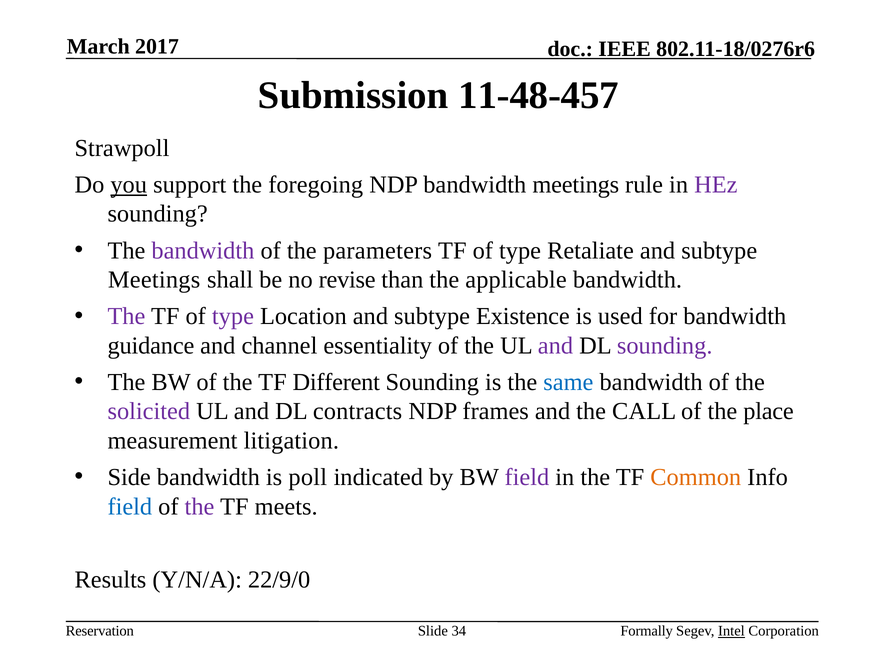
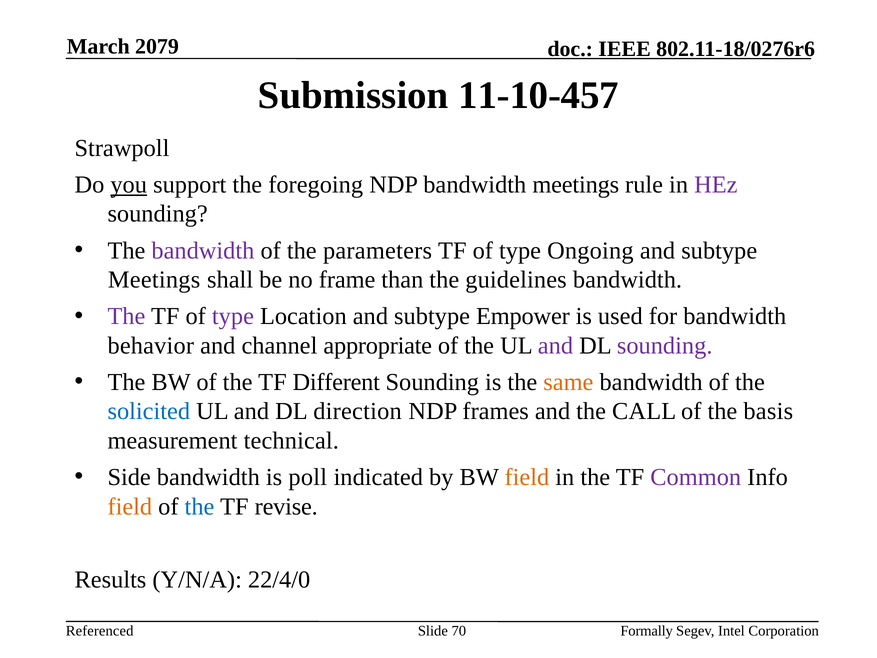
2017: 2017 -> 2079
11-48-457: 11-48-457 -> 11-10-457
Retaliate: Retaliate -> Ongoing
revise: revise -> frame
applicable: applicable -> guidelines
Existence: Existence -> Empower
guidance: guidance -> behavior
essentiality: essentiality -> appropriate
same colour: blue -> orange
solicited colour: purple -> blue
contracts: contracts -> direction
place: place -> basis
litigation: litigation -> technical
field at (527, 477) colour: purple -> orange
Common colour: orange -> purple
field at (130, 506) colour: blue -> orange
the at (200, 506) colour: purple -> blue
meets: meets -> revise
22/9/0: 22/9/0 -> 22/4/0
Reservation: Reservation -> Referenced
34: 34 -> 70
Intel underline: present -> none
